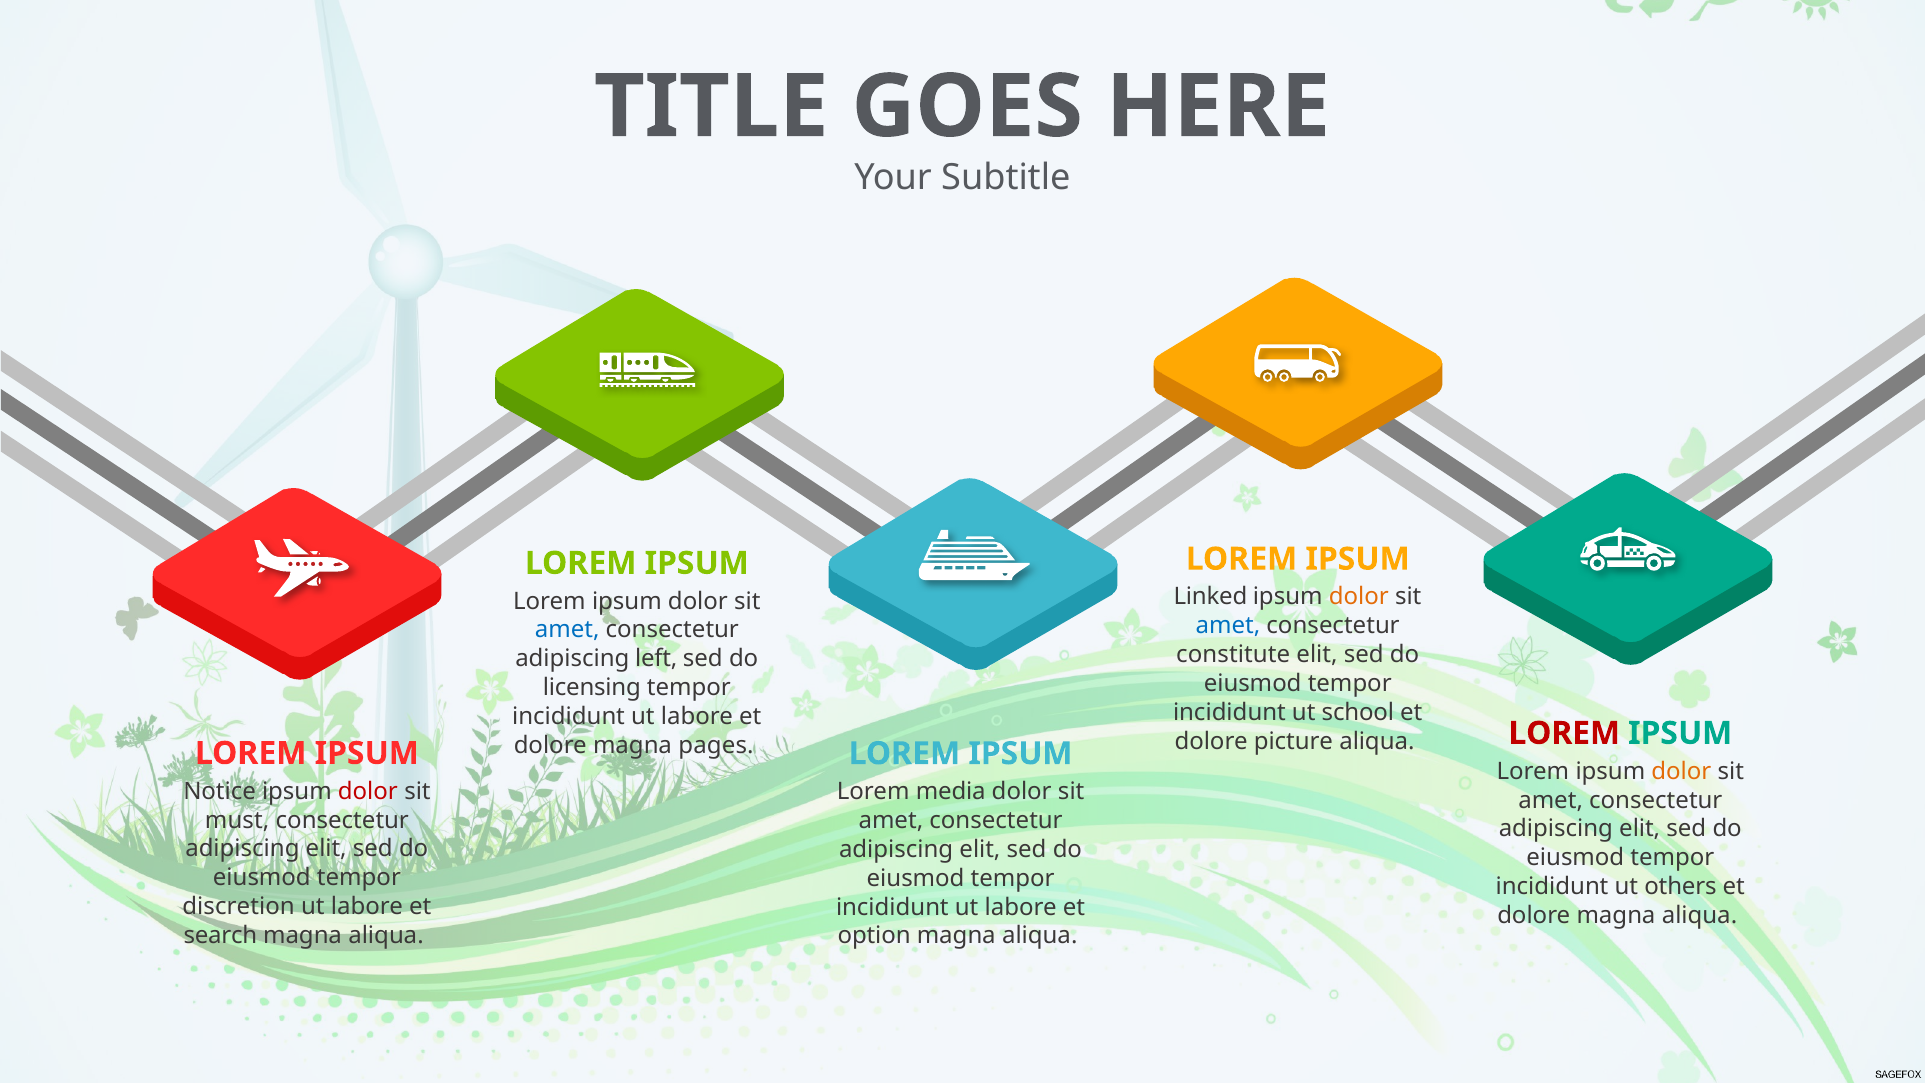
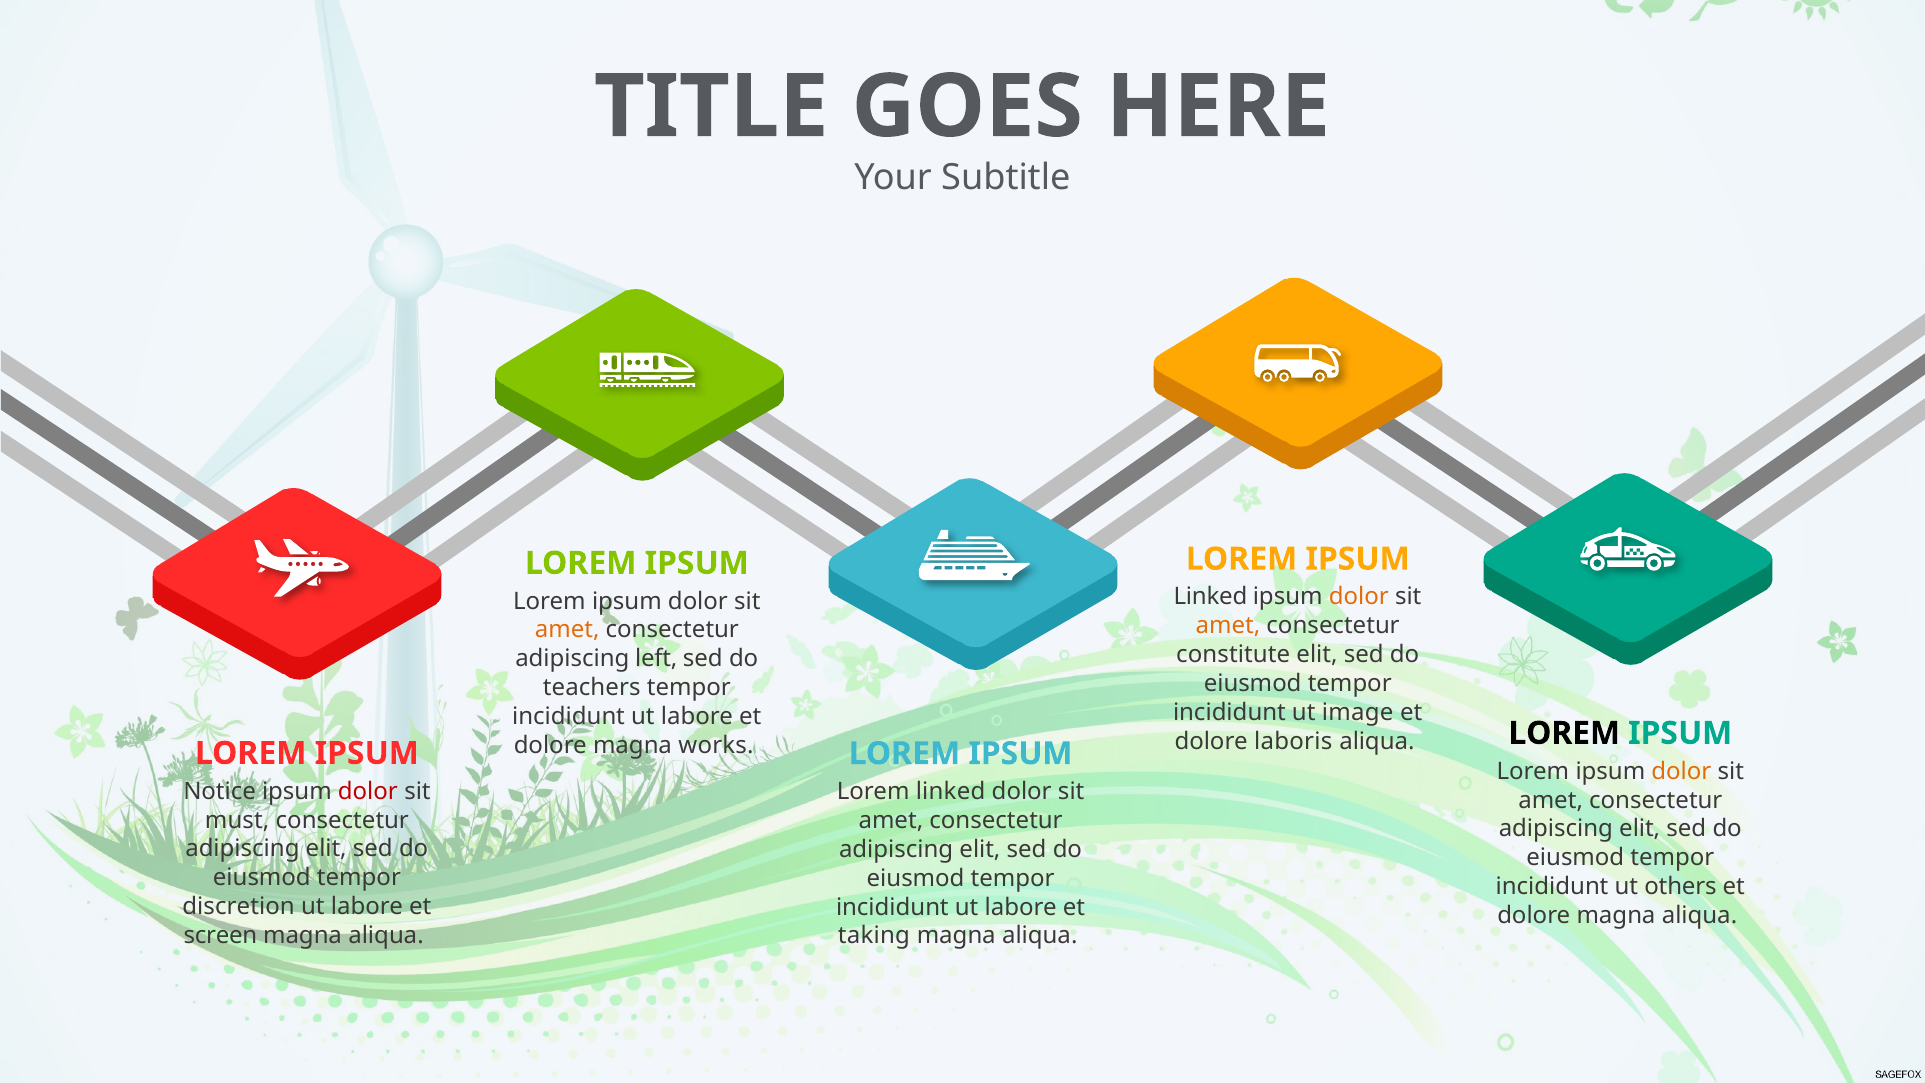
amet at (1228, 626) colour: blue -> orange
amet at (567, 630) colour: blue -> orange
licensing: licensing -> teachers
school: school -> image
picture: picture -> laboris
LOREM at (1564, 733) colour: red -> black
pages: pages -> works
Lorem media: media -> linked
search: search -> screen
option: option -> taking
